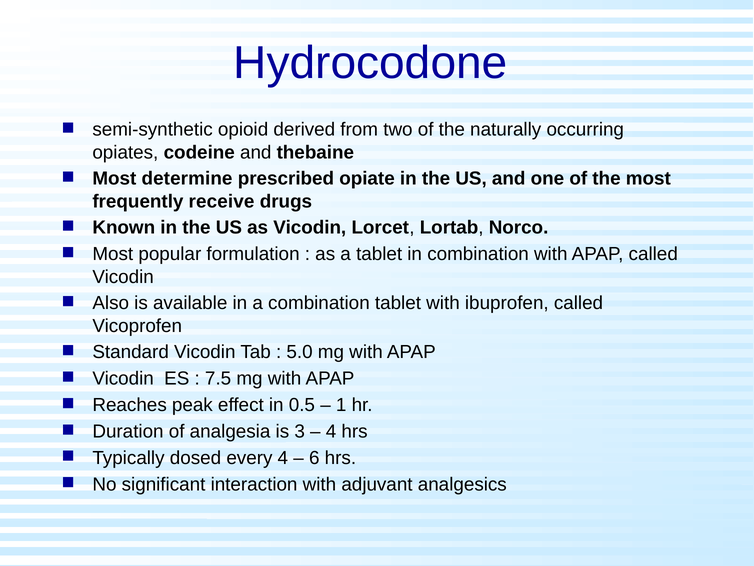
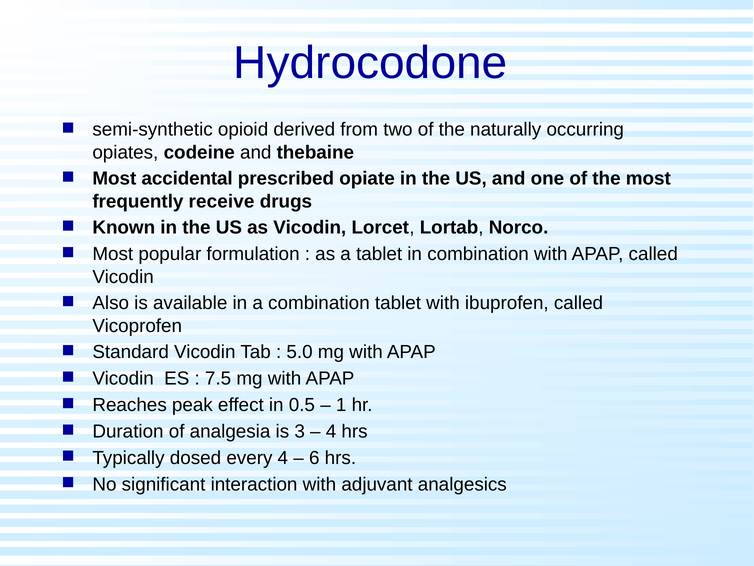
determine: determine -> accidental
